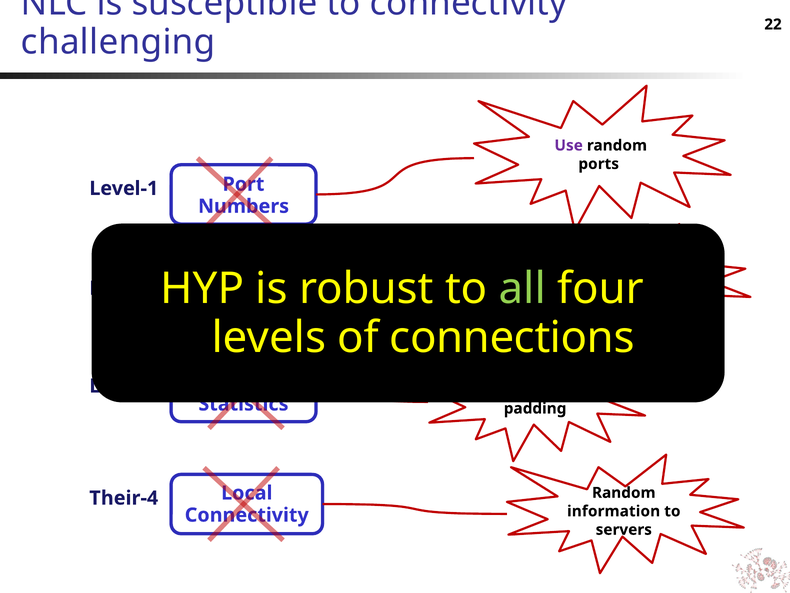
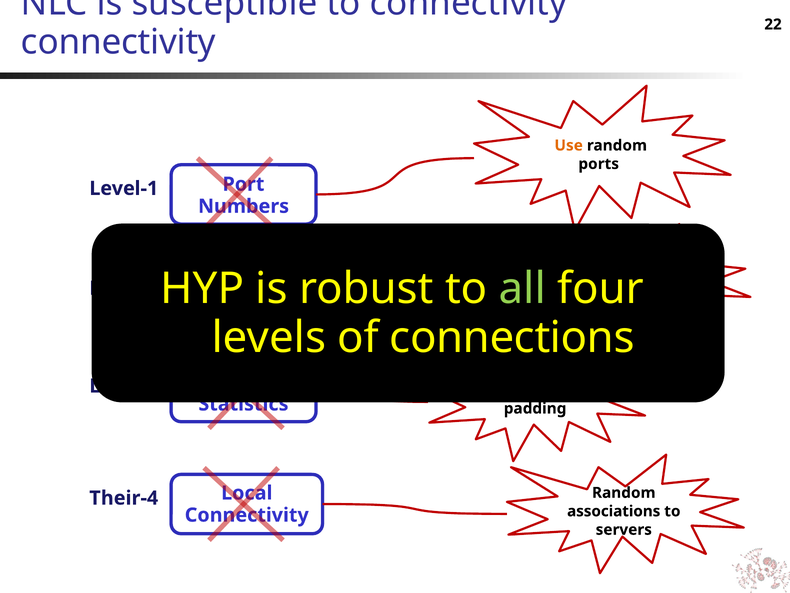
challenging at (118, 42): challenging -> connectivity
Use colour: purple -> orange
information: information -> associations
